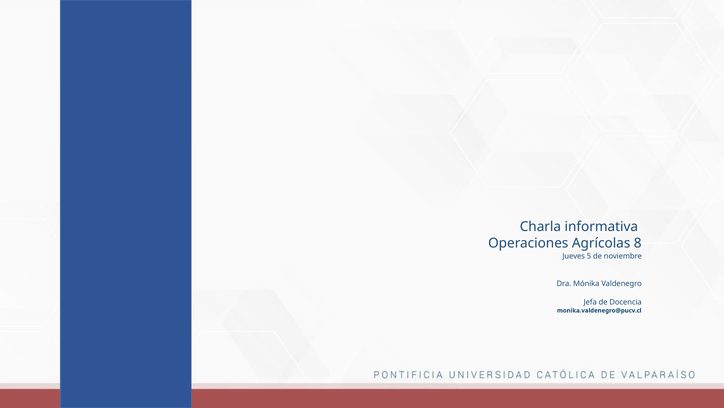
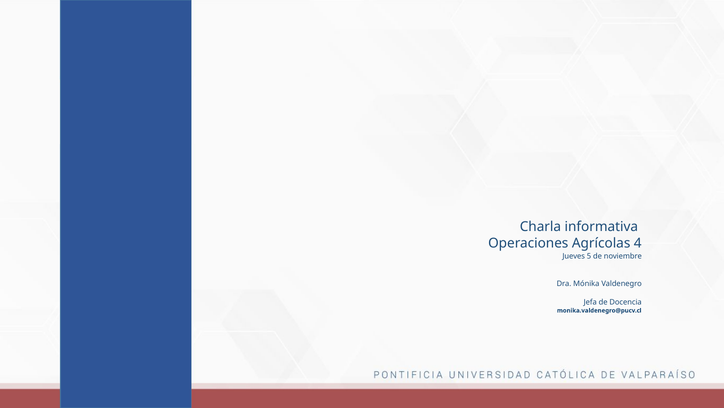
8: 8 -> 4
